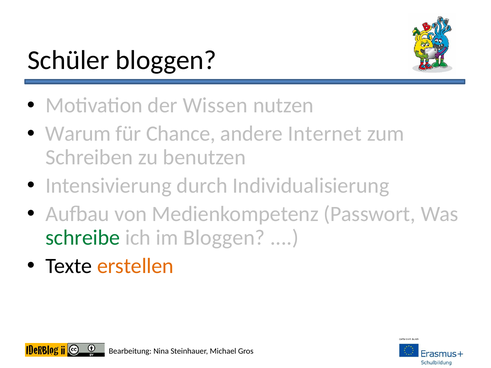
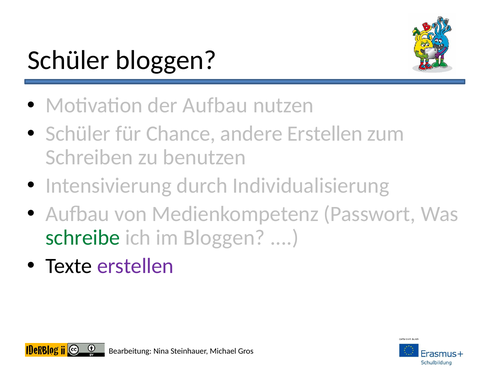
der Wissen: Wissen -> Aufbau
Warum at (78, 134): Warum -> Schüler
andere Internet: Internet -> Erstellen
erstellen at (135, 266) colour: orange -> purple
